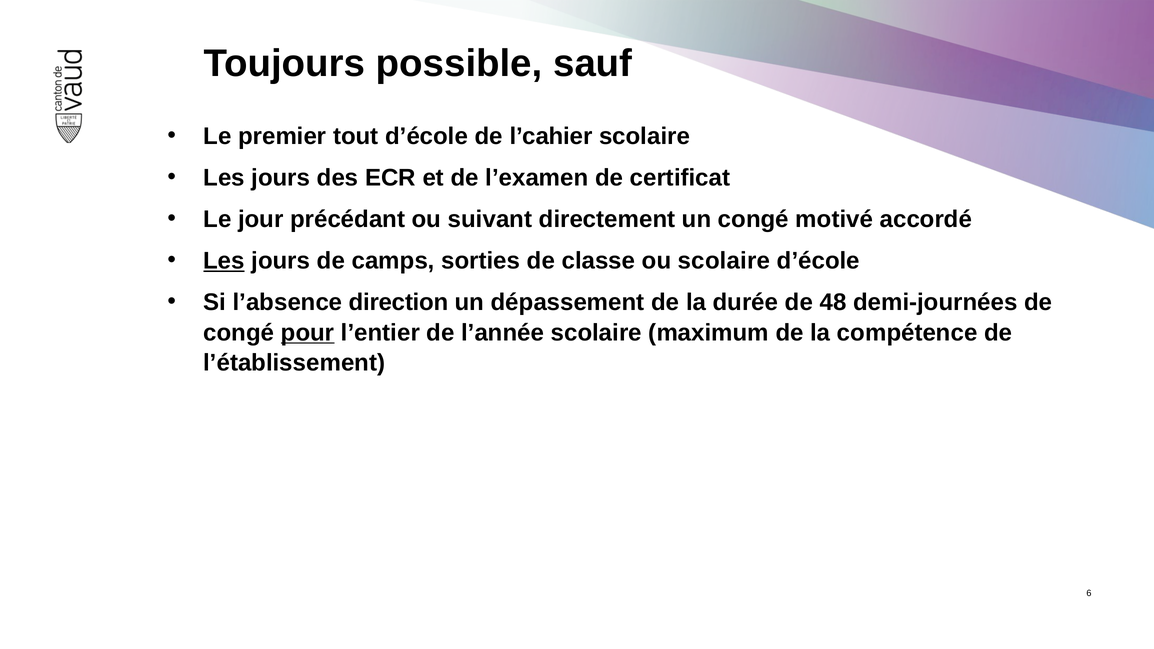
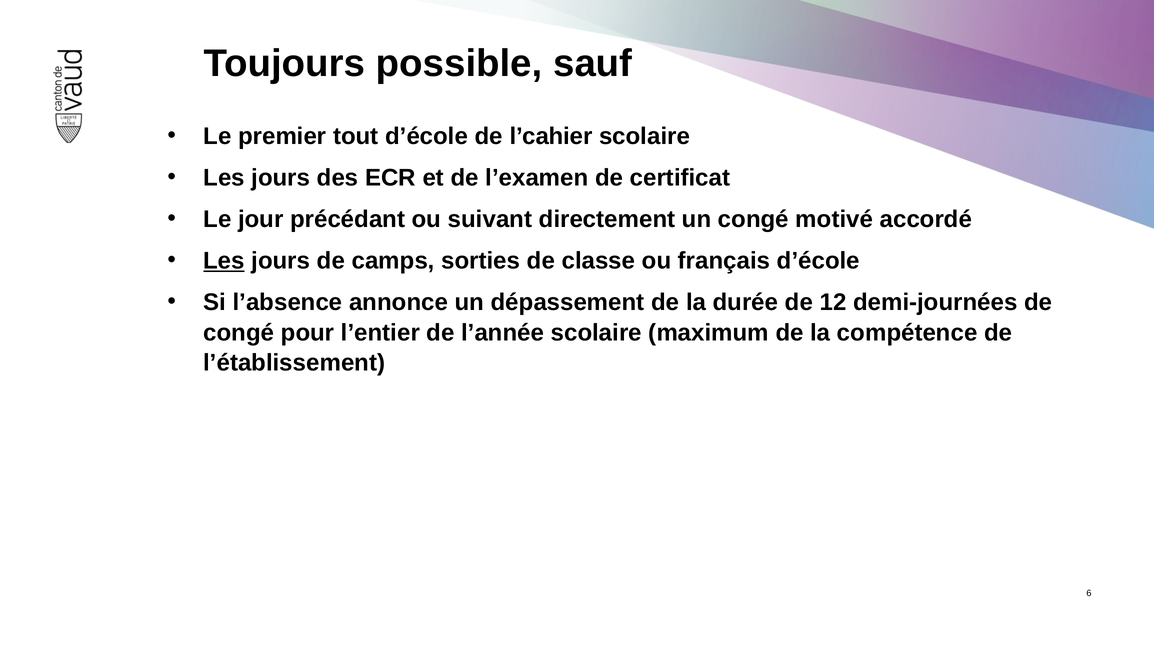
ou scolaire: scolaire -> français
direction: direction -> annonce
48: 48 -> 12
pour underline: present -> none
